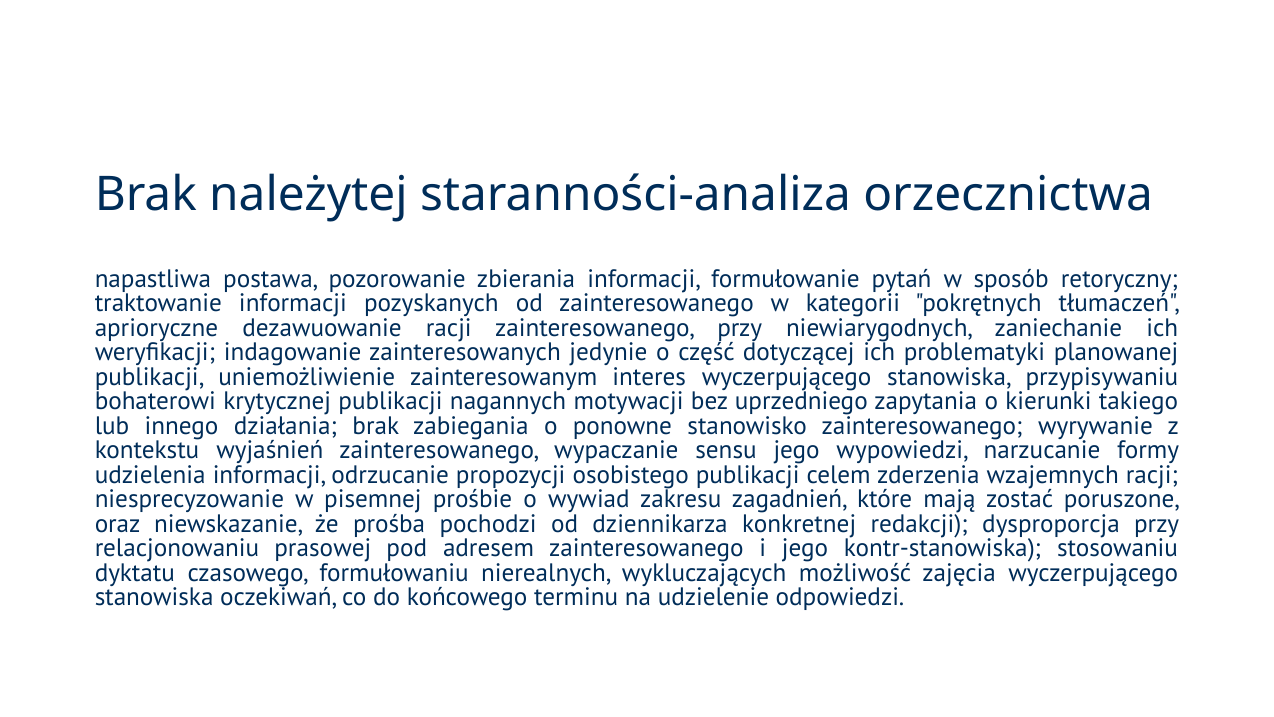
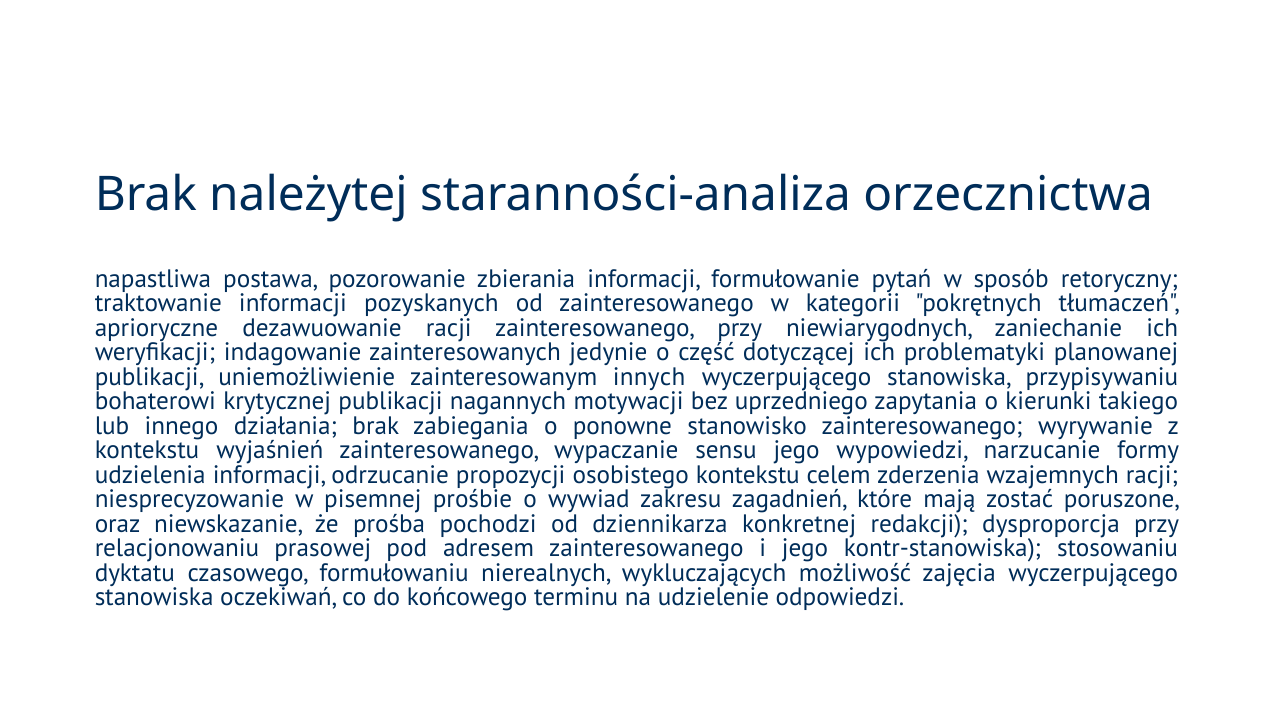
interes: interes -> innych
osobistego publikacji: publikacji -> kontekstu
